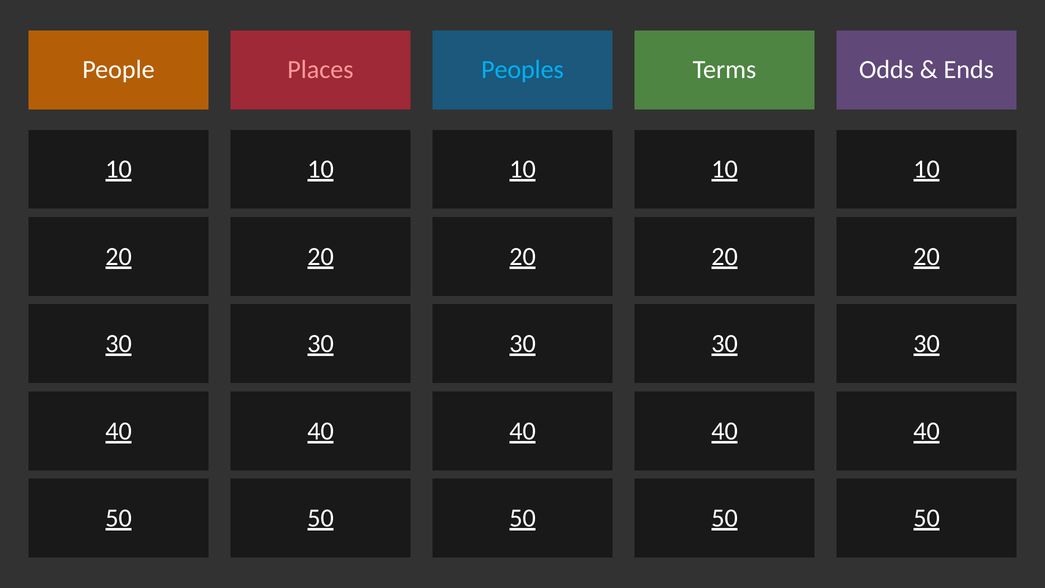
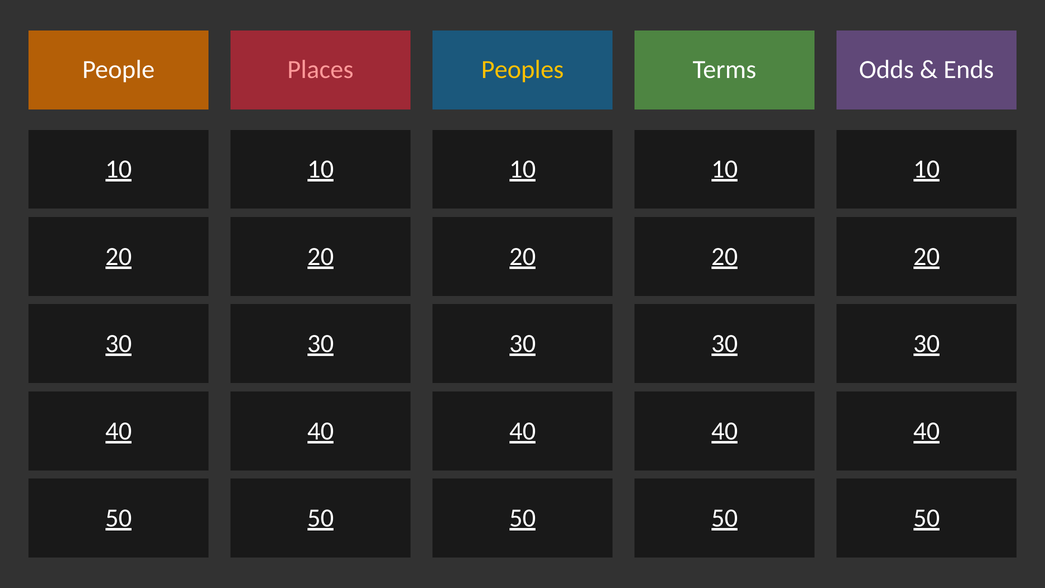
Peoples colour: light blue -> yellow
